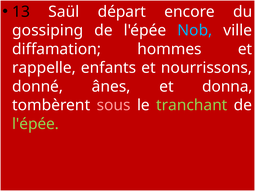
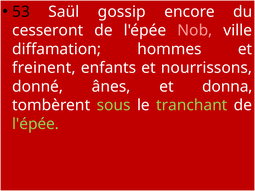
13: 13 -> 53
départ: départ -> gossip
gossiping: gossiping -> cesseront
Nob colour: light blue -> pink
rappelle: rappelle -> freinent
sous colour: pink -> light green
